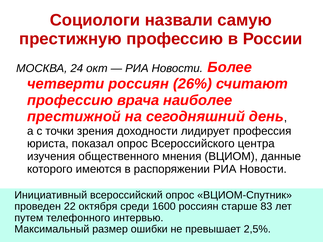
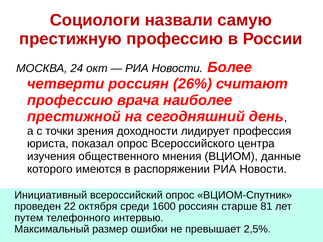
83: 83 -> 81
